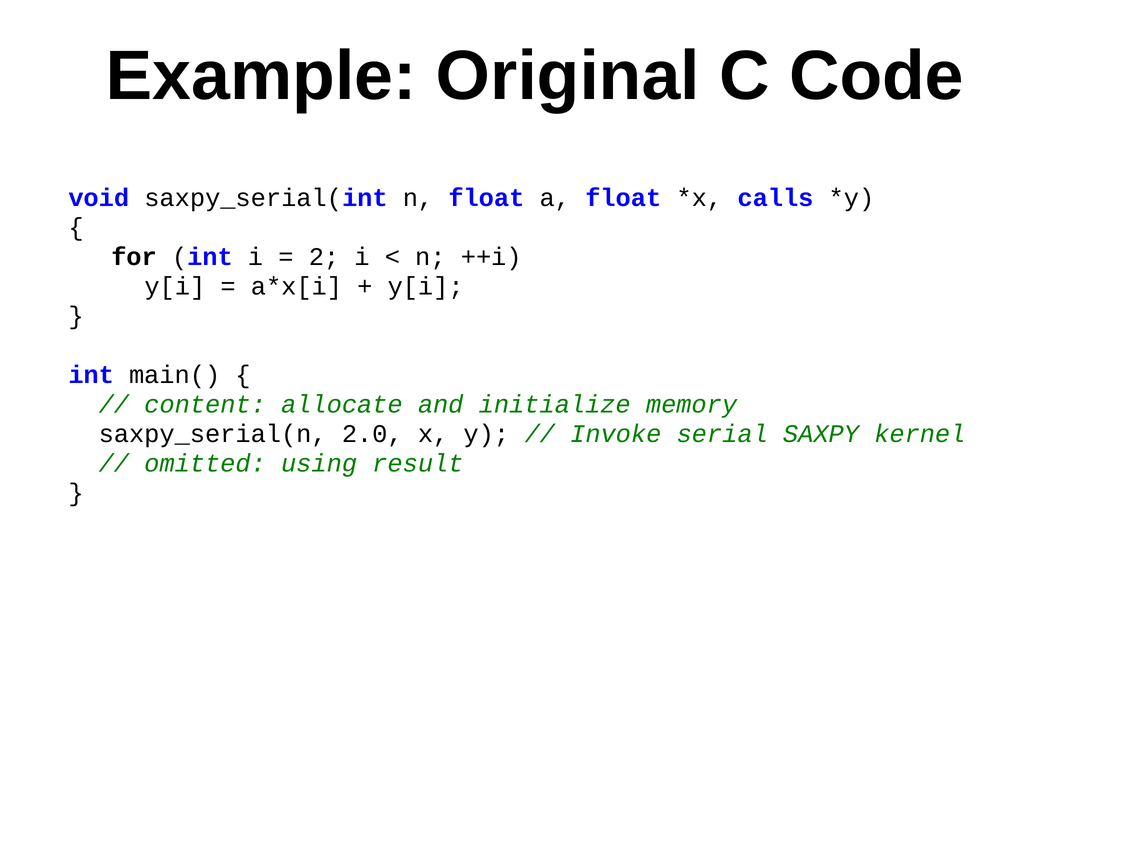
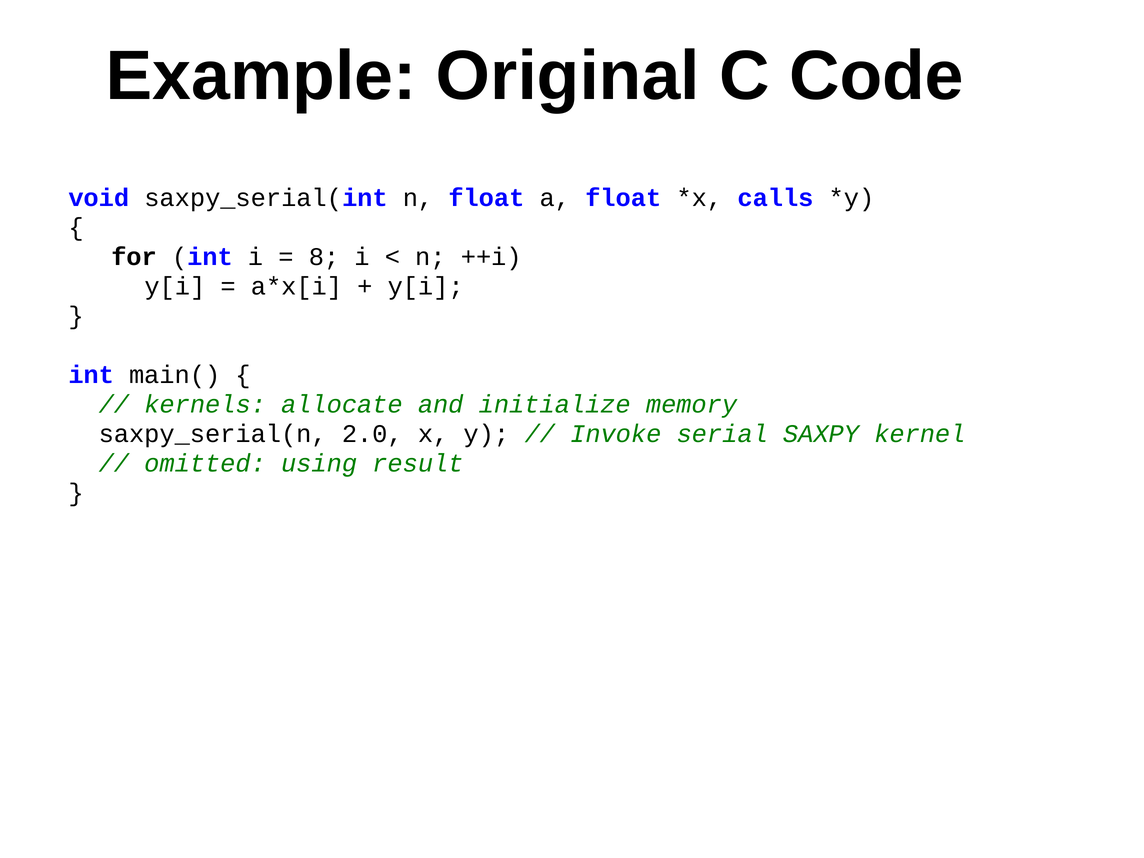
2: 2 -> 8
content: content -> kernels
